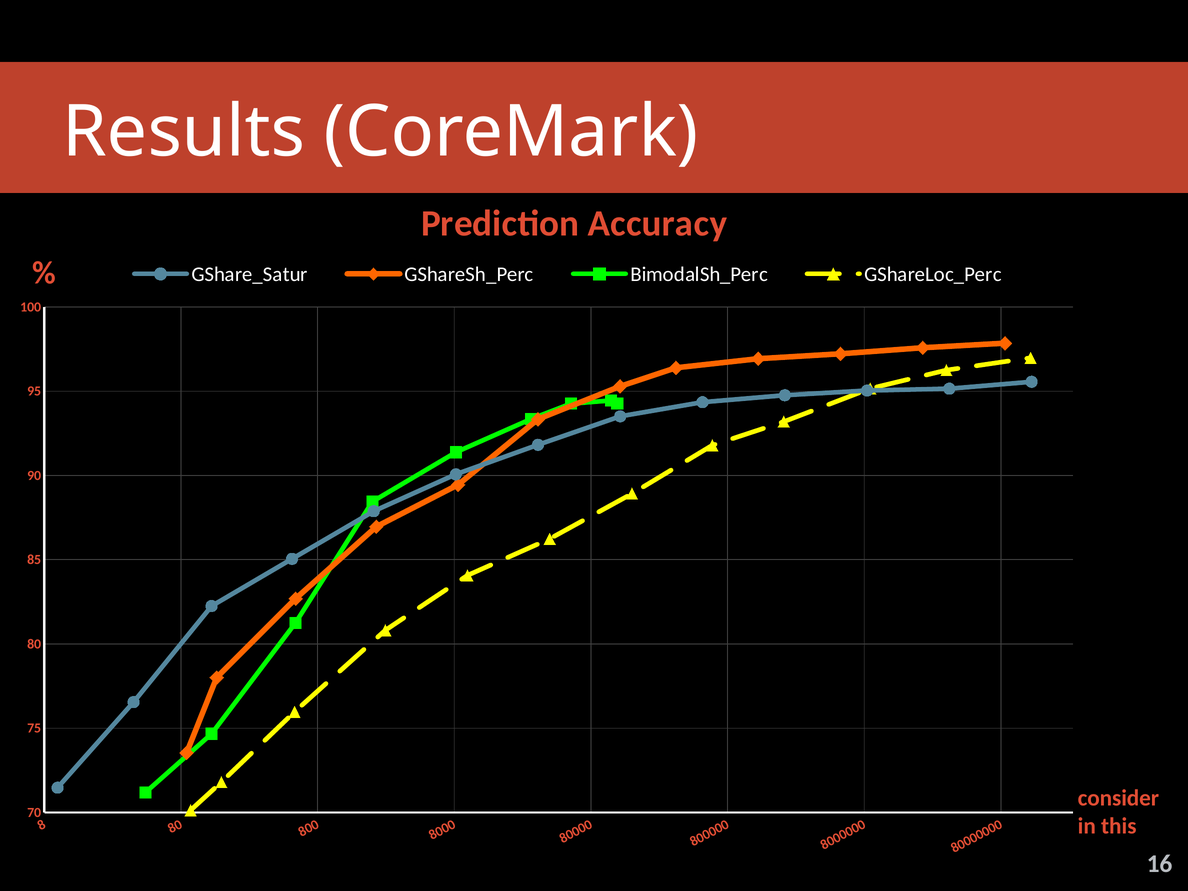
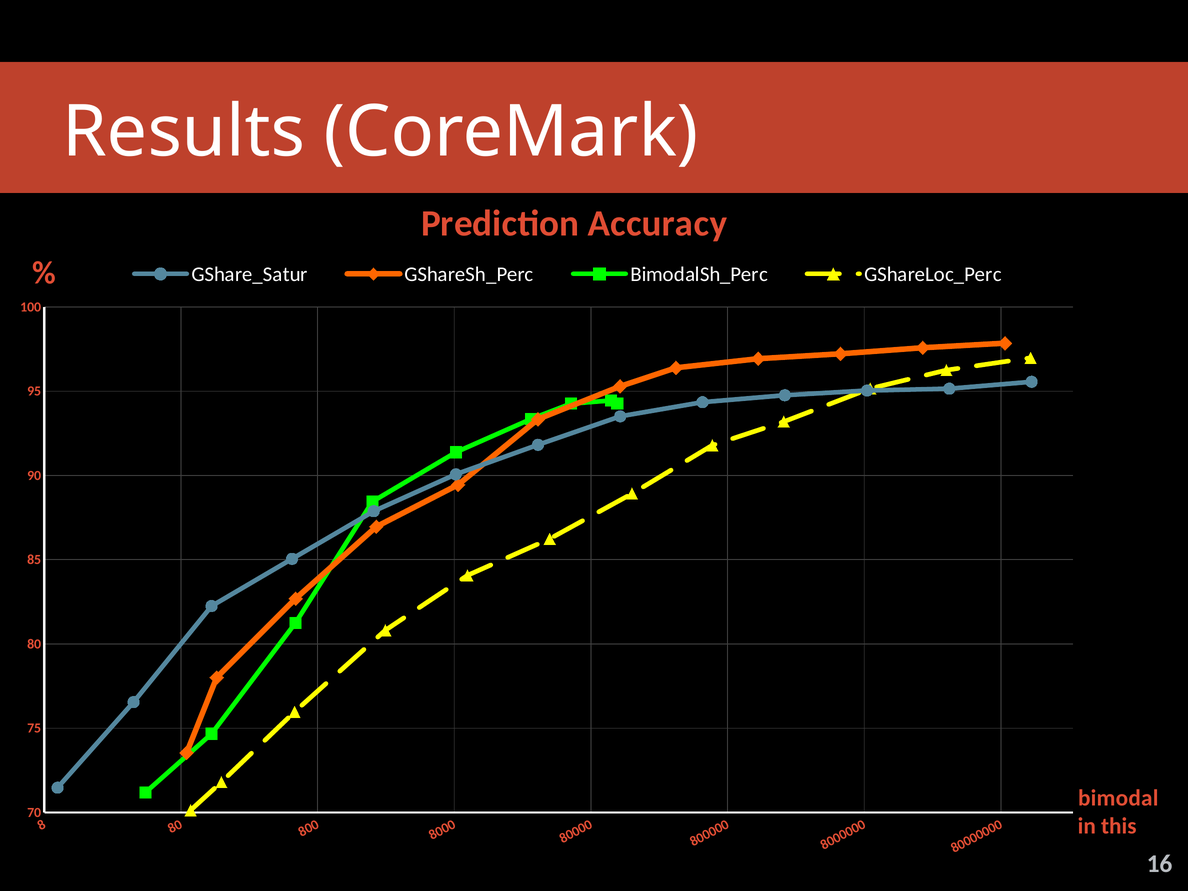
consider: consider -> bimodal
